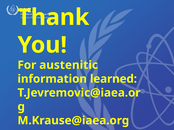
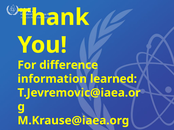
austenitic: austenitic -> difference
